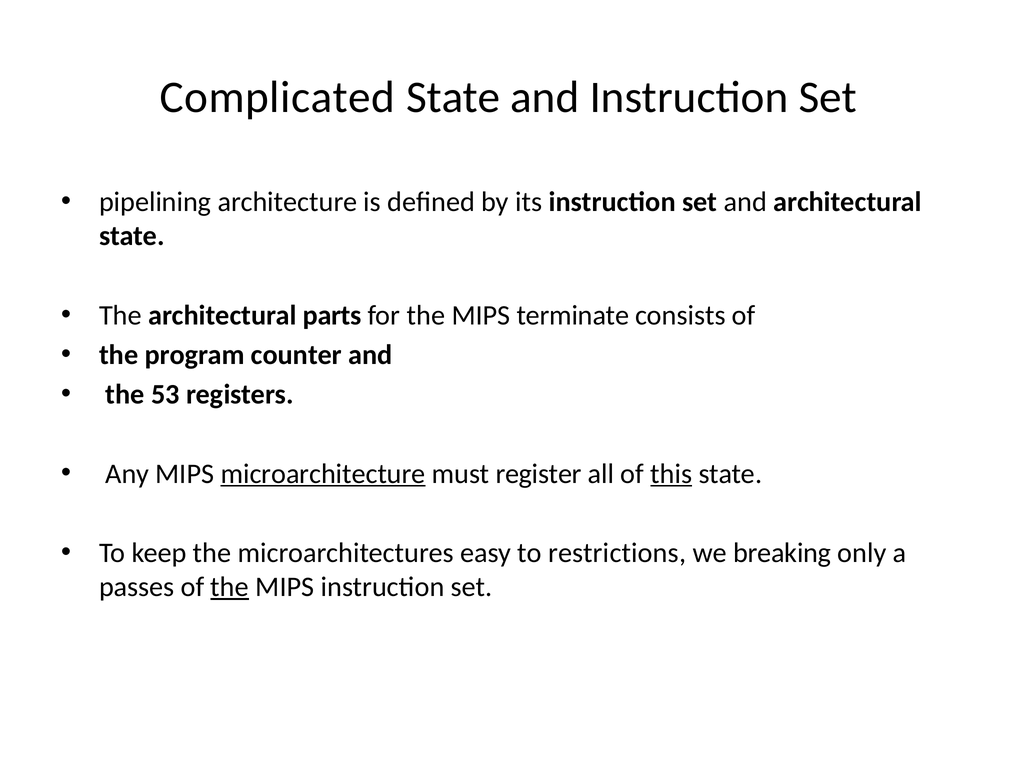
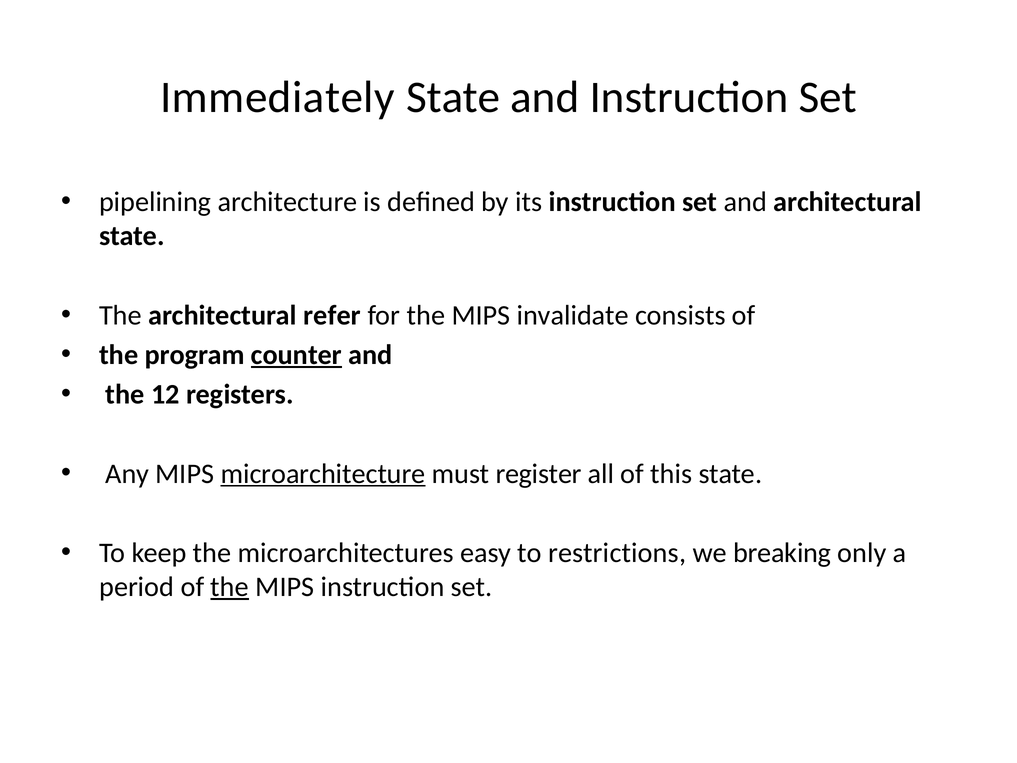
Complicated: Complicated -> Immediately
parts: parts -> refer
terminate: terminate -> invalidate
counter underline: none -> present
53: 53 -> 12
this underline: present -> none
passes: passes -> period
